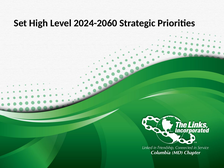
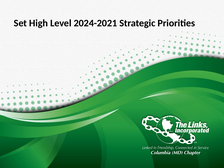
2024-2060: 2024-2060 -> 2024-2021
